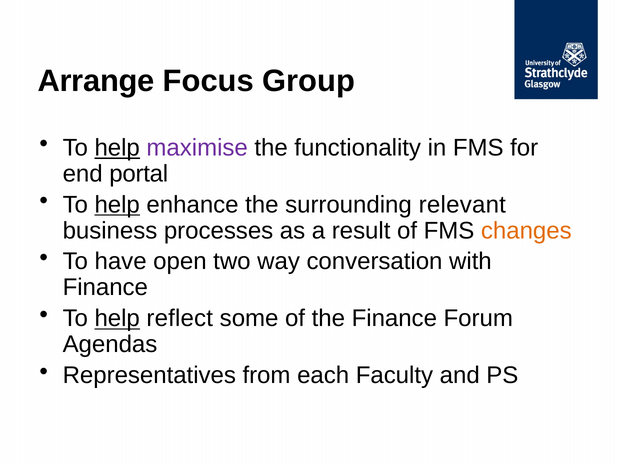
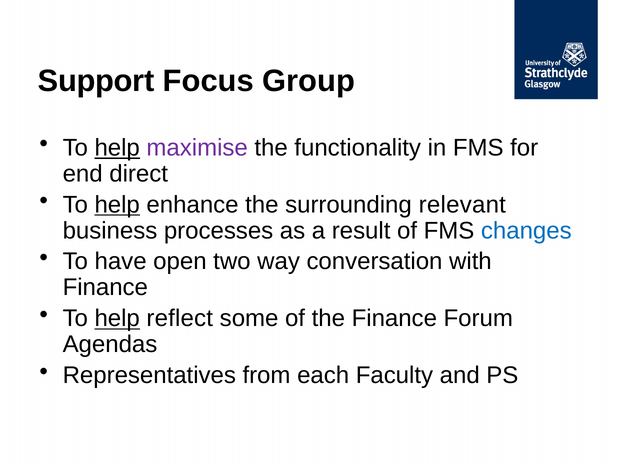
Arrange: Arrange -> Support
portal: portal -> direct
changes colour: orange -> blue
